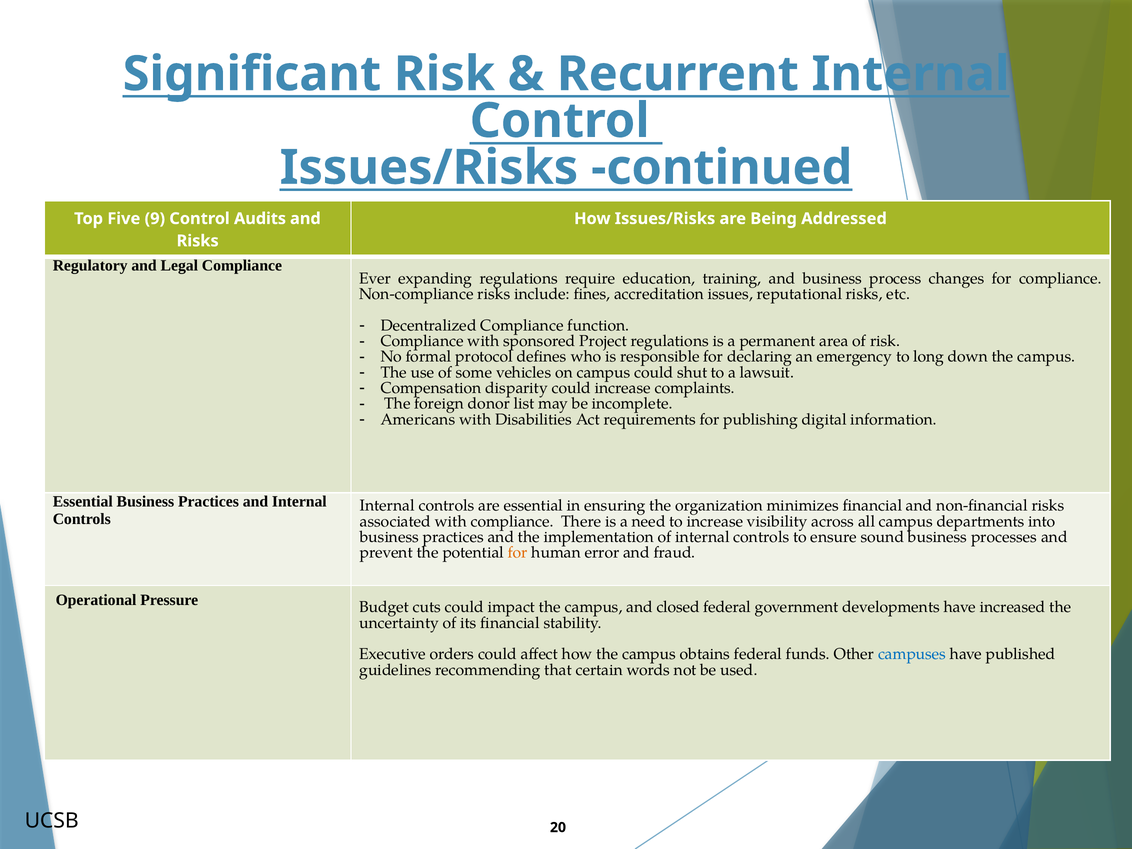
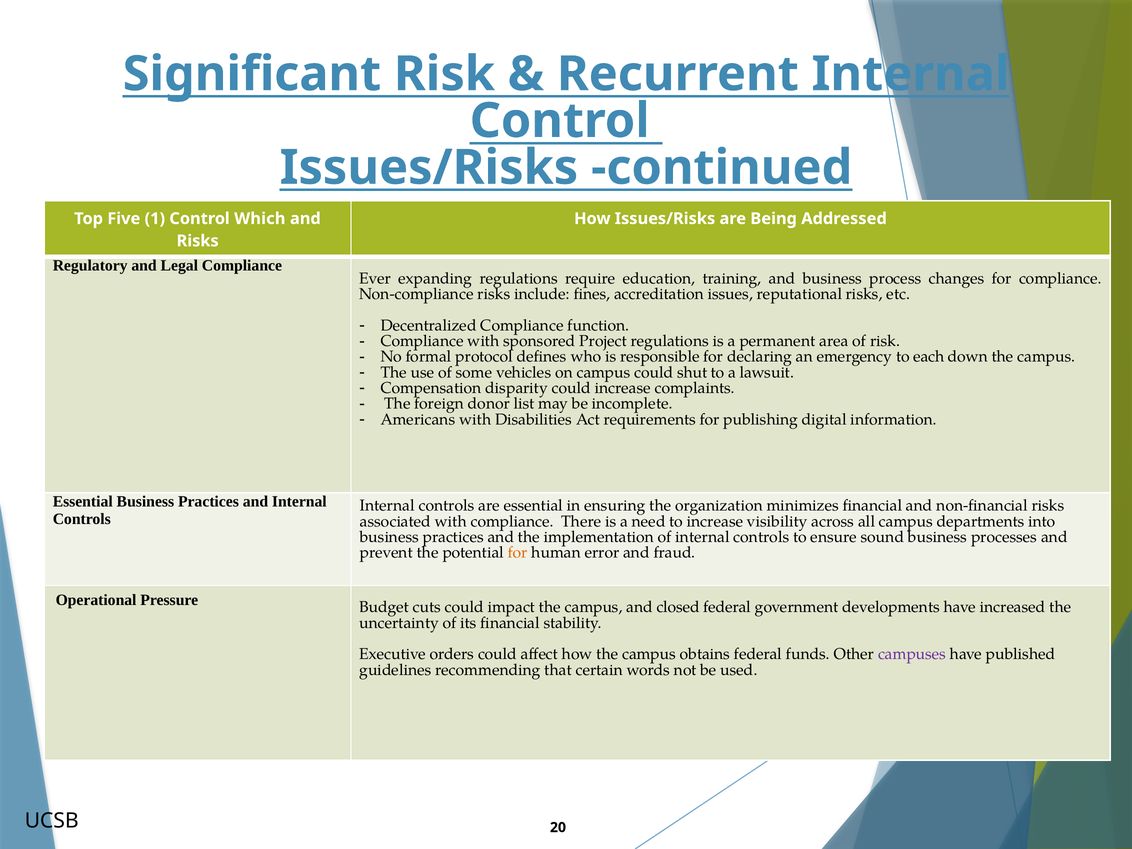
9: 9 -> 1
Audits: Audits -> Which
long: long -> each
campuses colour: blue -> purple
